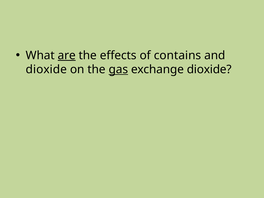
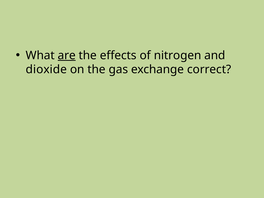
contains: contains -> nitrogen
gas underline: present -> none
exchange dioxide: dioxide -> correct
